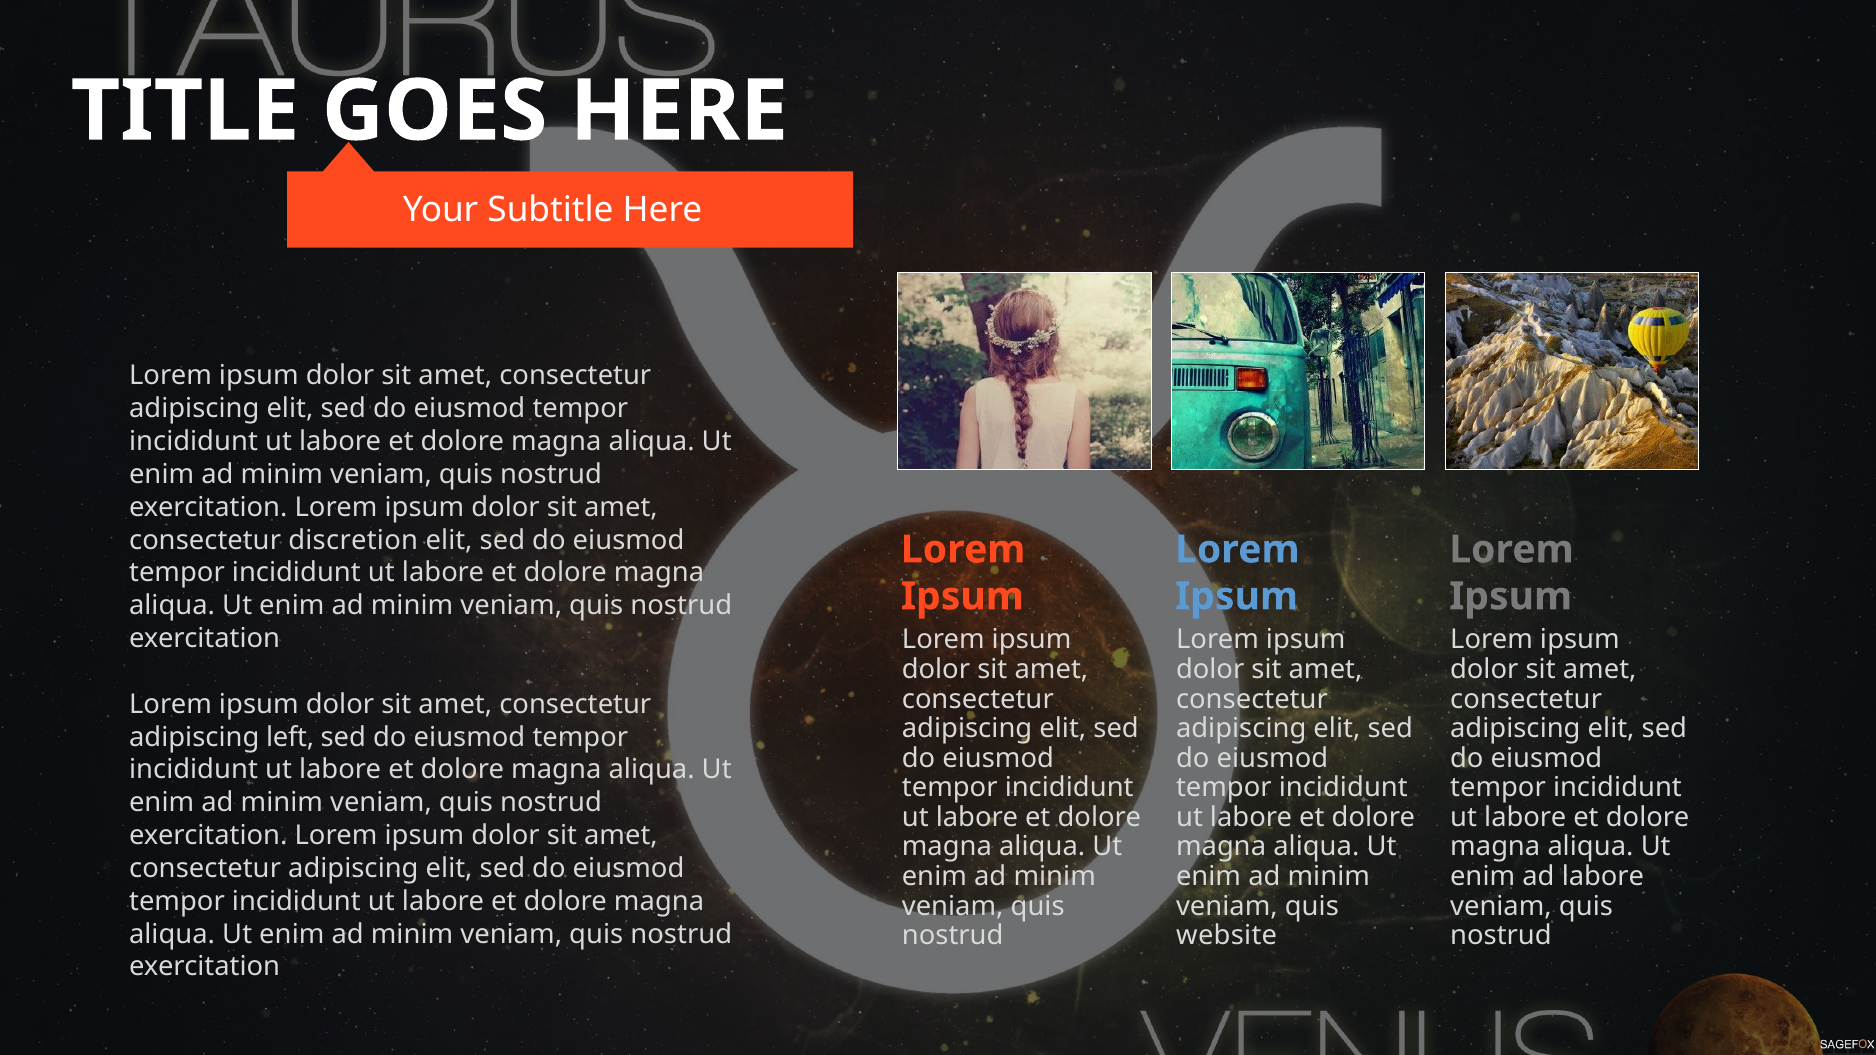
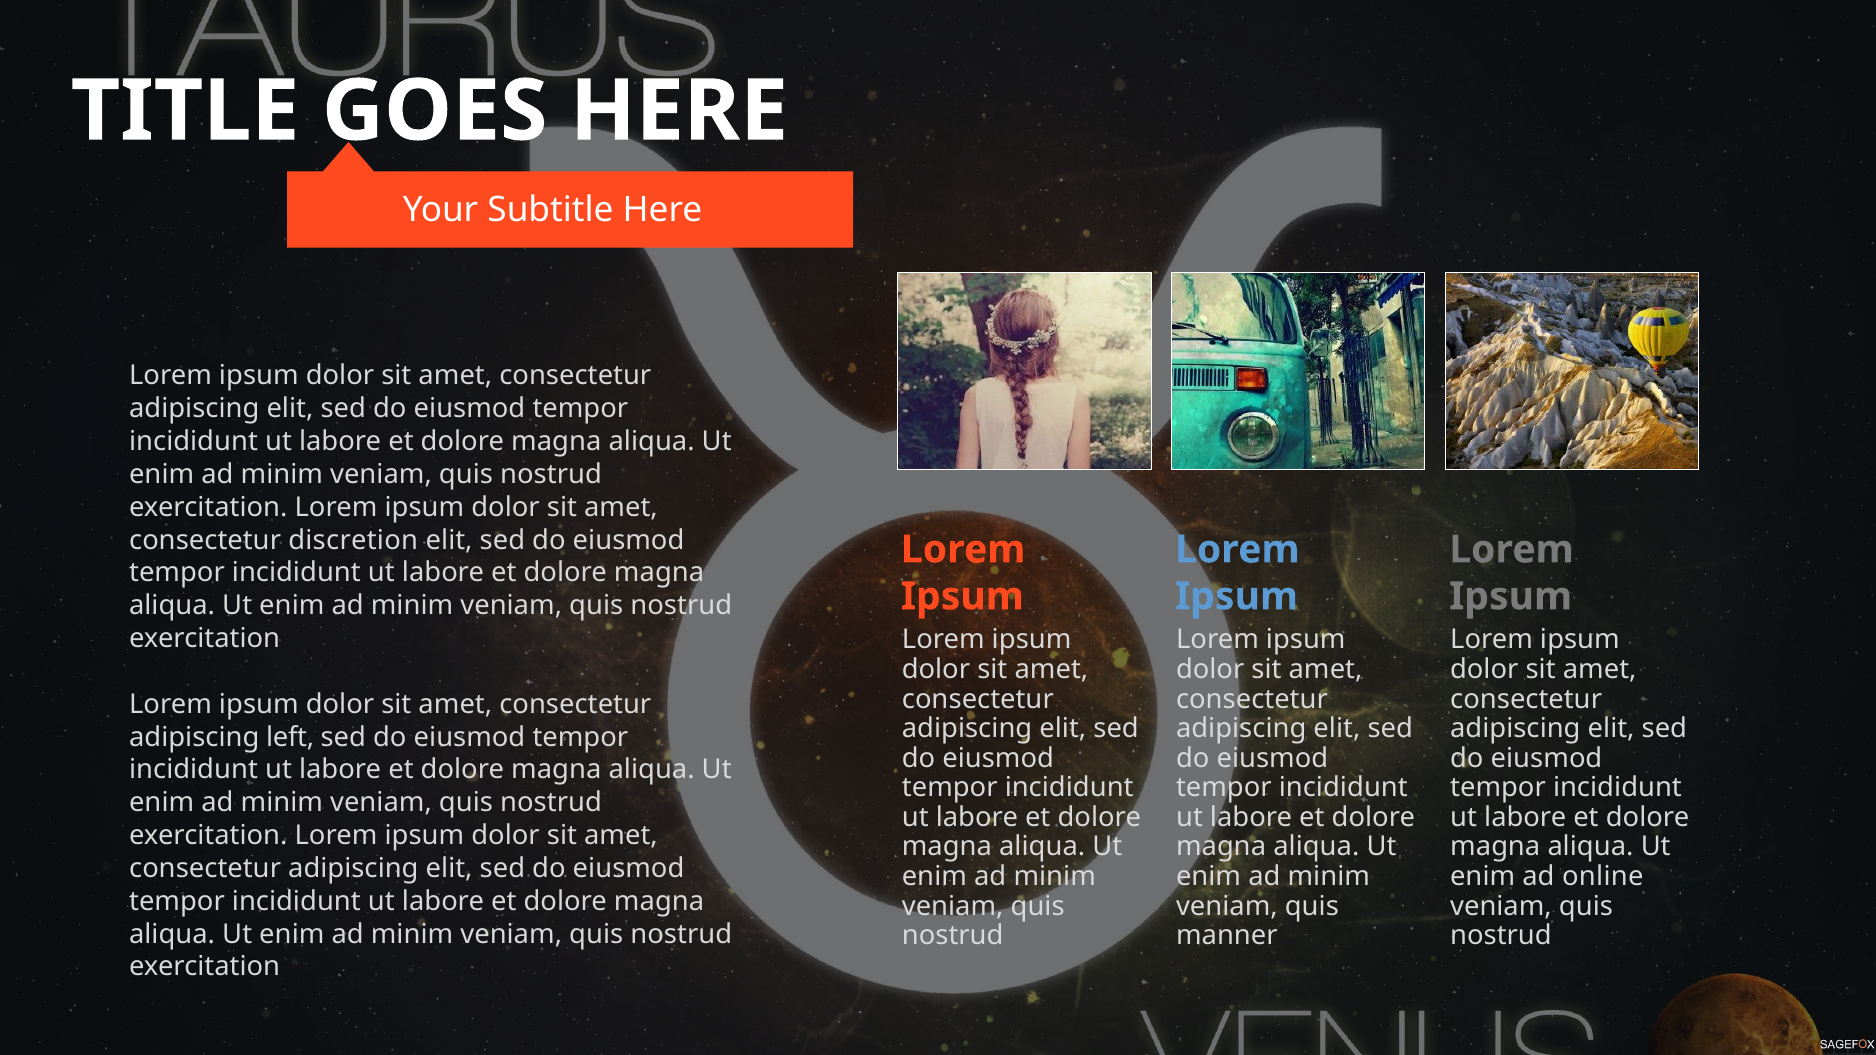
ad labore: labore -> online
website: website -> manner
